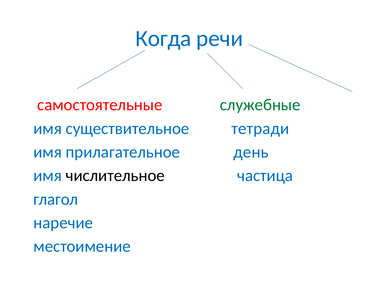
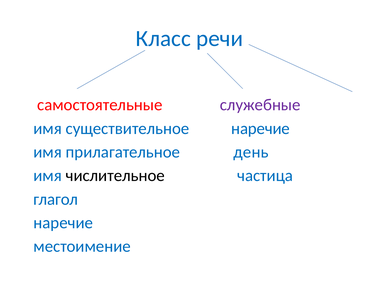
Когда: Когда -> Класс
служебные colour: green -> purple
существительное тетради: тетради -> наречие
